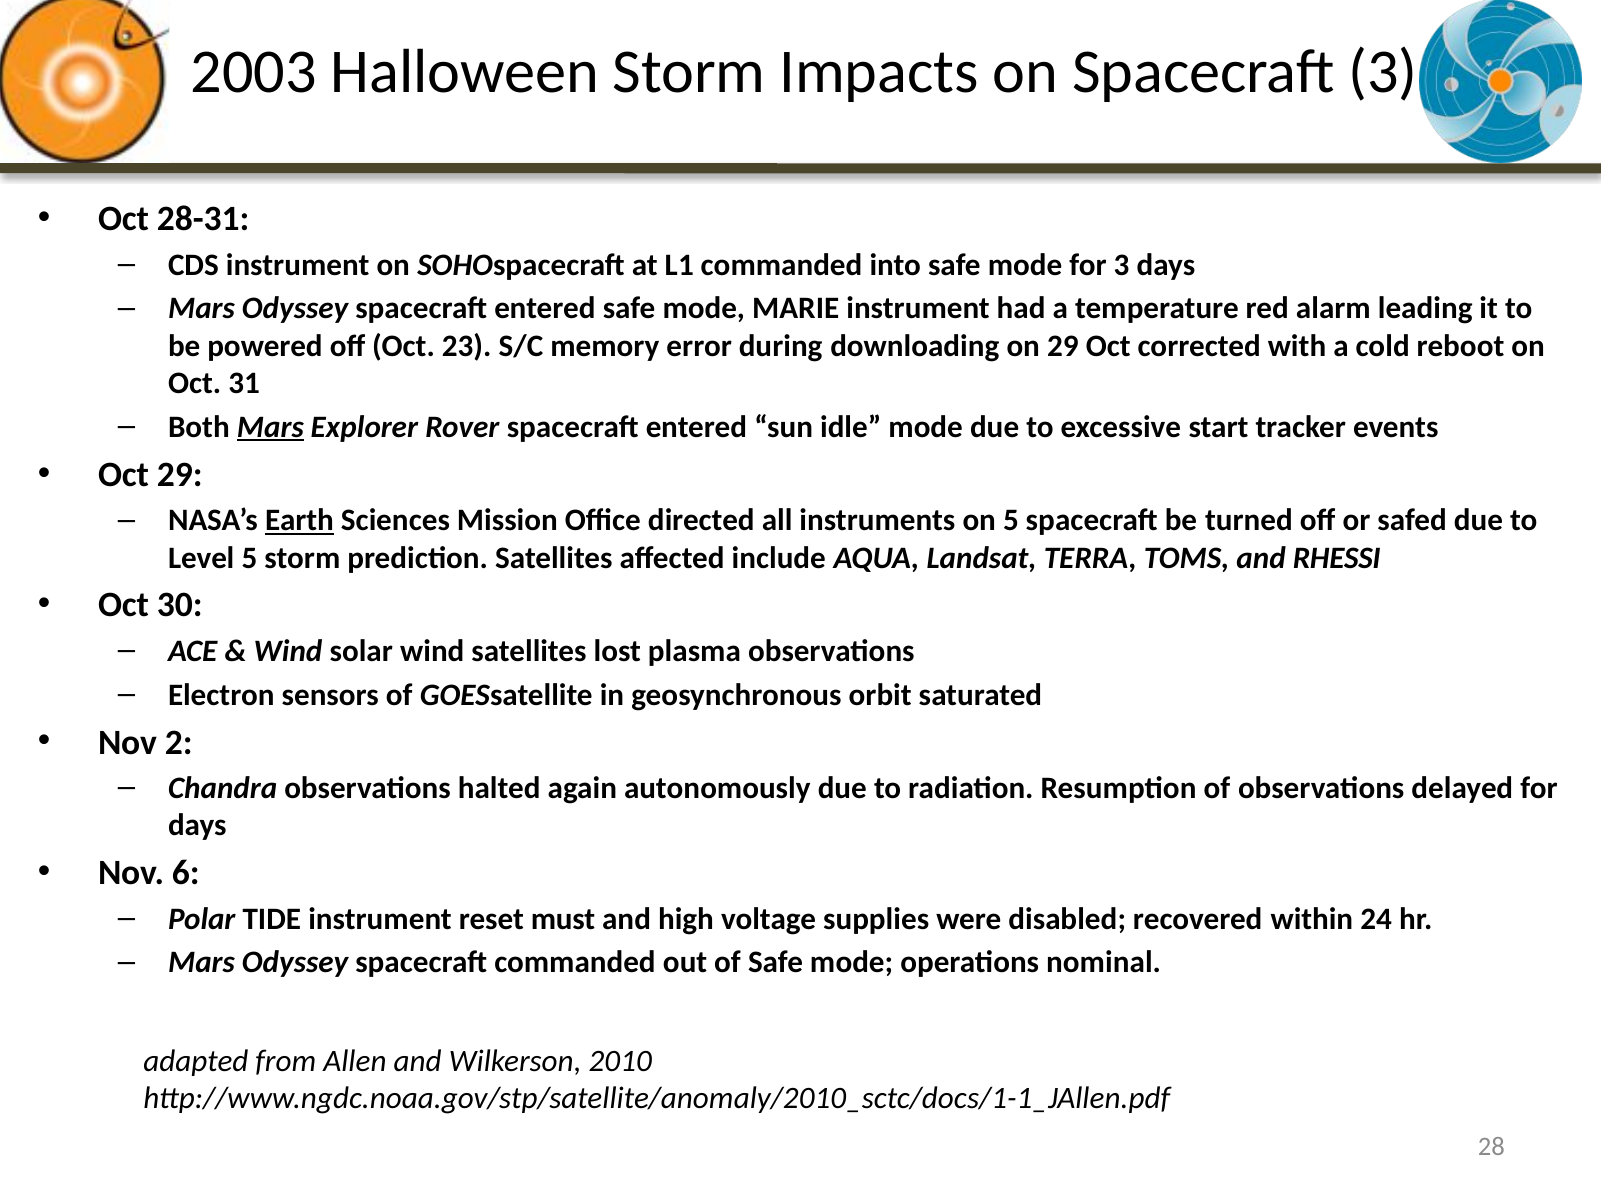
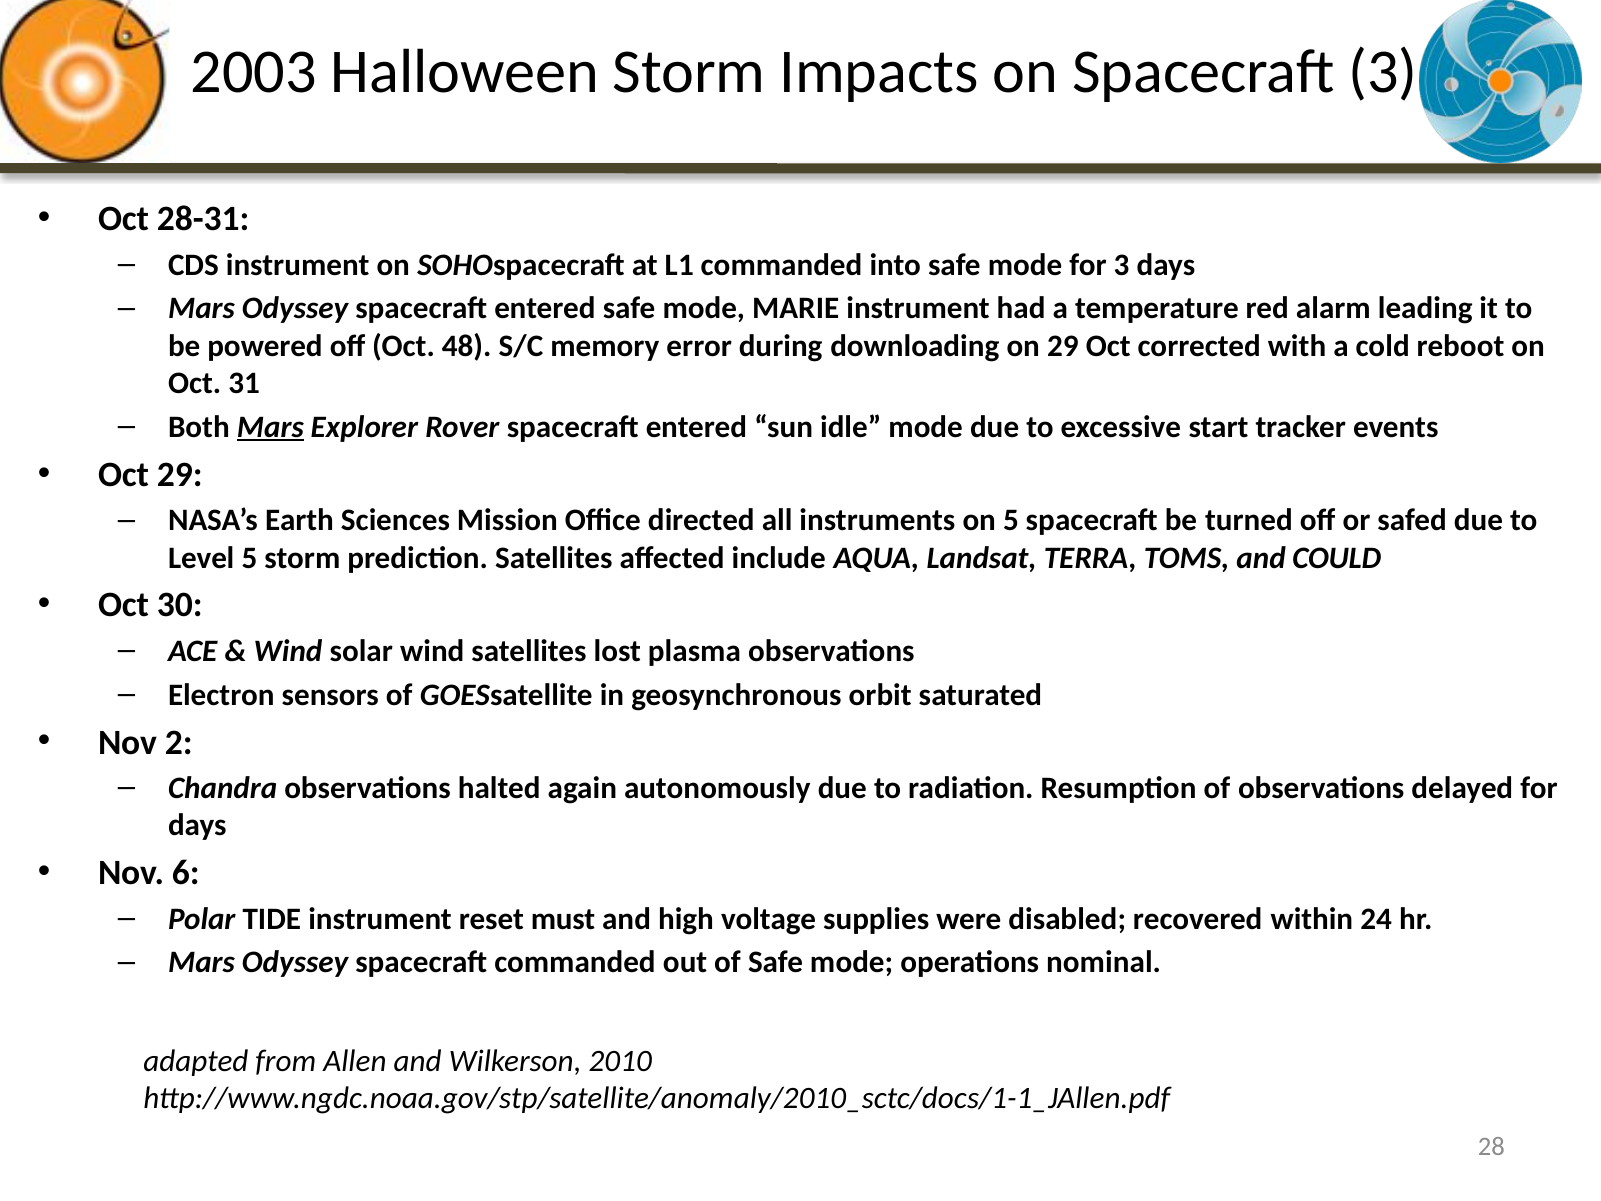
23: 23 -> 48
Earth underline: present -> none
RHESSI: RHESSI -> COULD
